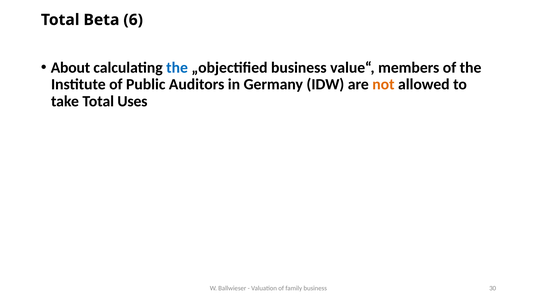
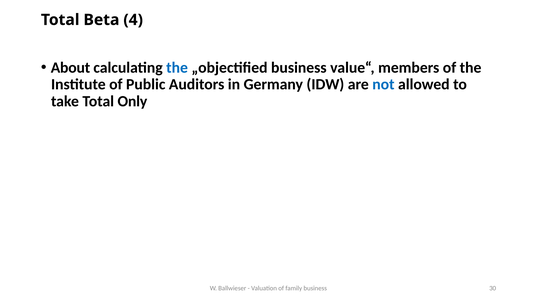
6: 6 -> 4
not colour: orange -> blue
Uses: Uses -> Only
